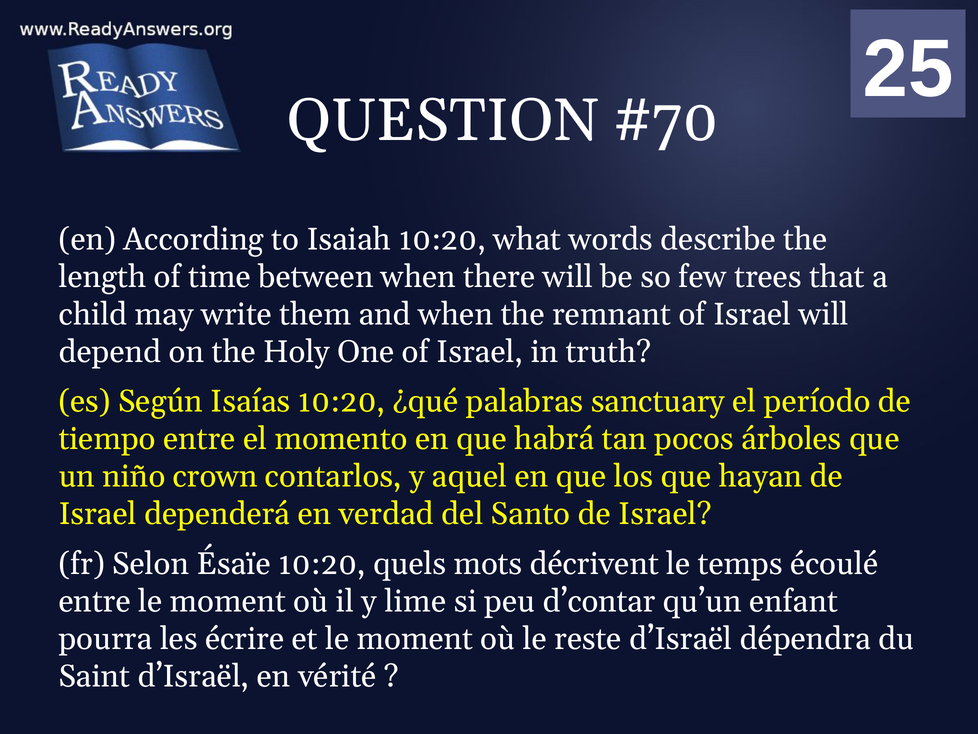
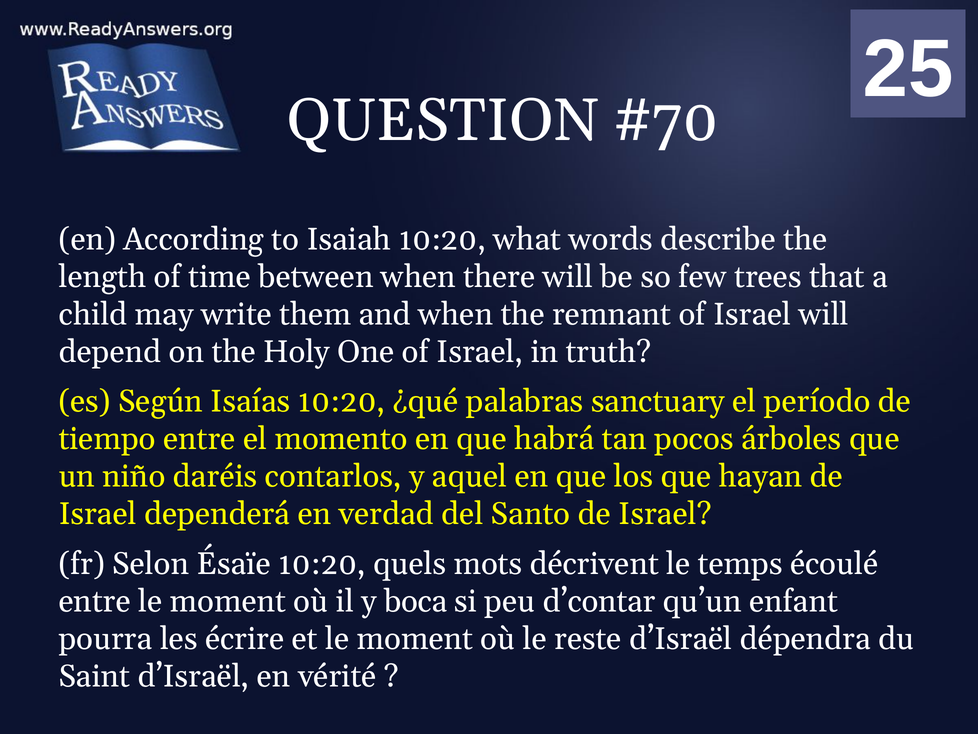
crown: crown -> daréis
lime: lime -> boca
